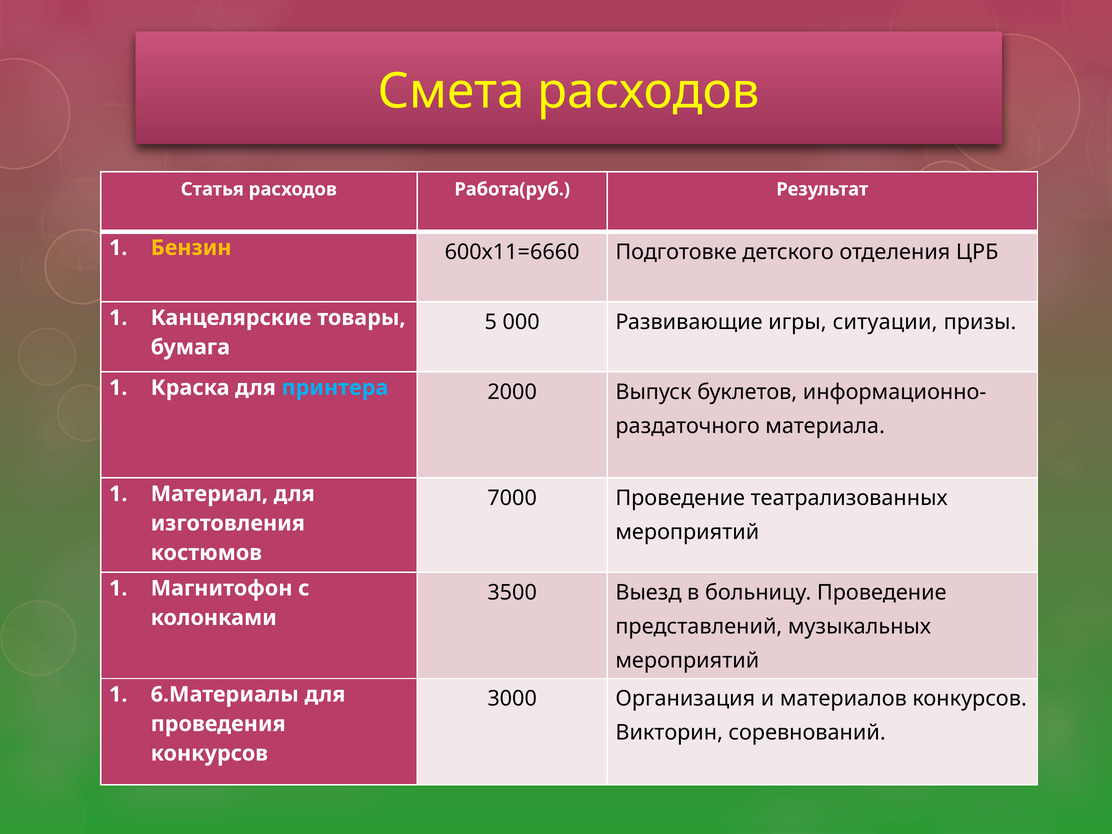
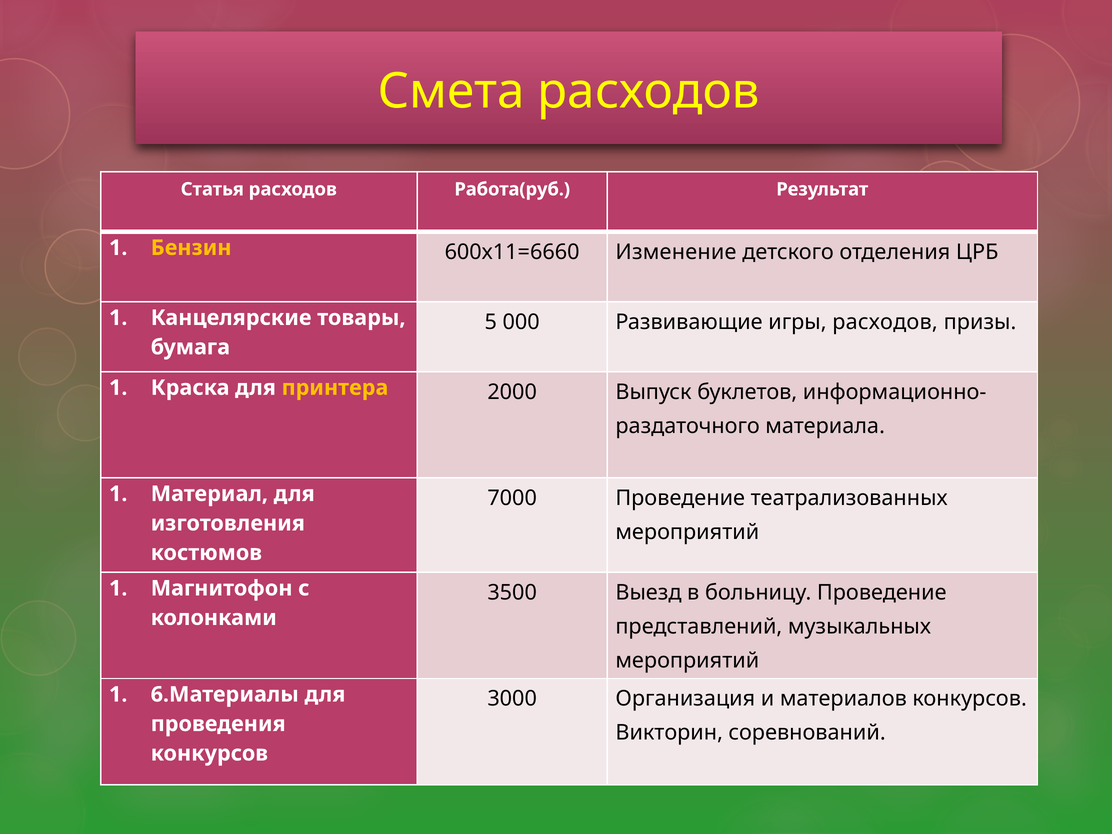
Подготовке: Подготовке -> Изменение
игры ситуации: ситуации -> расходов
принтера colour: light blue -> yellow
